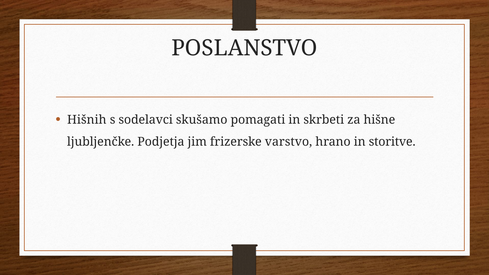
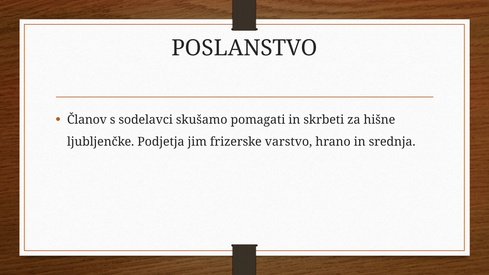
Hišnih: Hišnih -> Članov
storitve: storitve -> srednja
